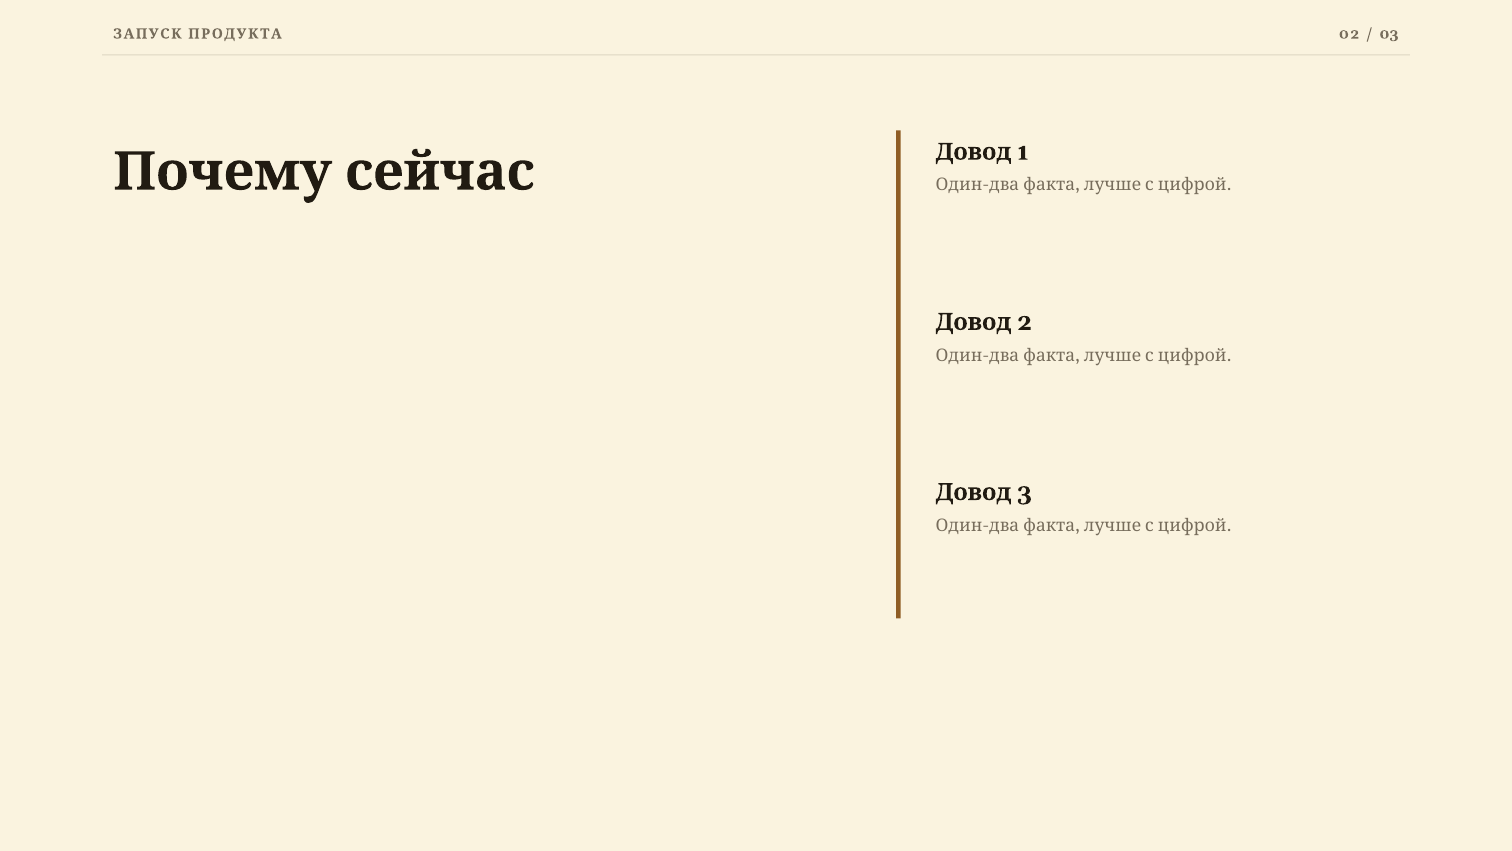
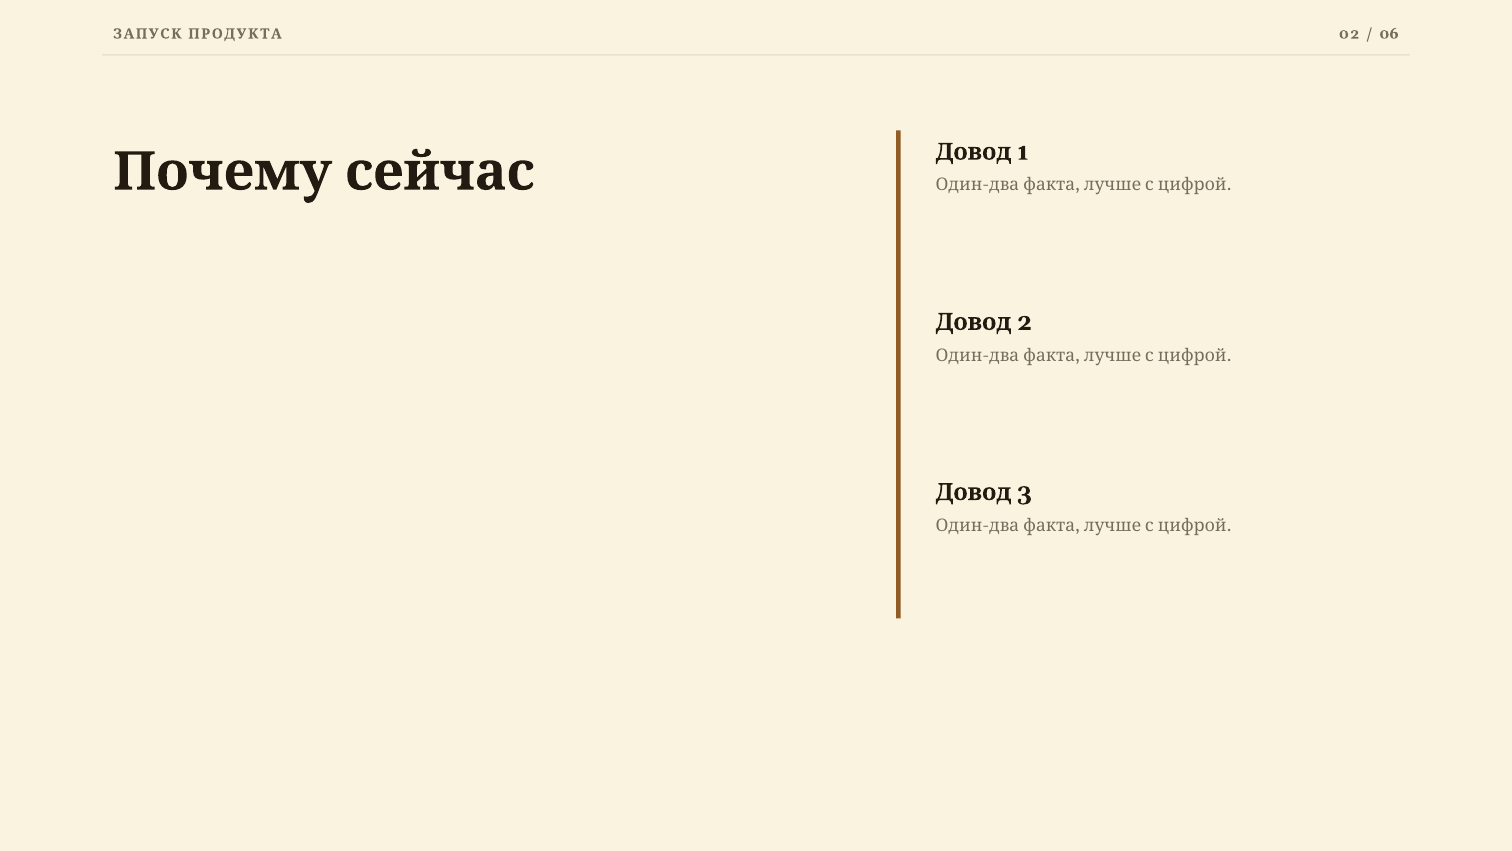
03: 03 -> 06
